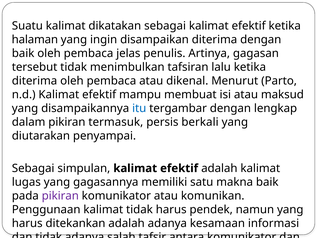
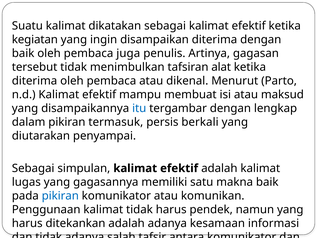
halaman: halaman -> kegiatan
jelas: jelas -> juga
lalu: lalu -> alat
pikiran at (60, 196) colour: purple -> blue
